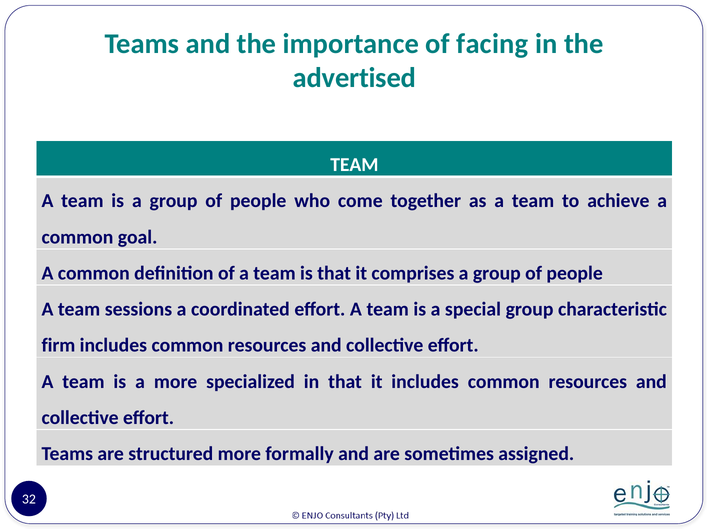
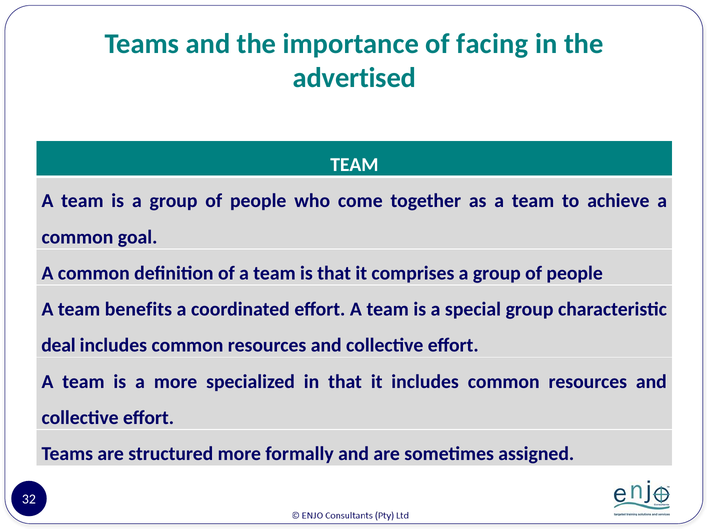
sessions: sessions -> benefits
firm: firm -> deal
